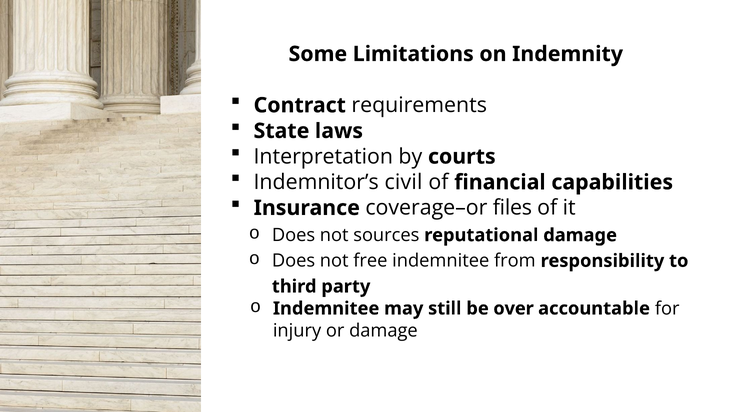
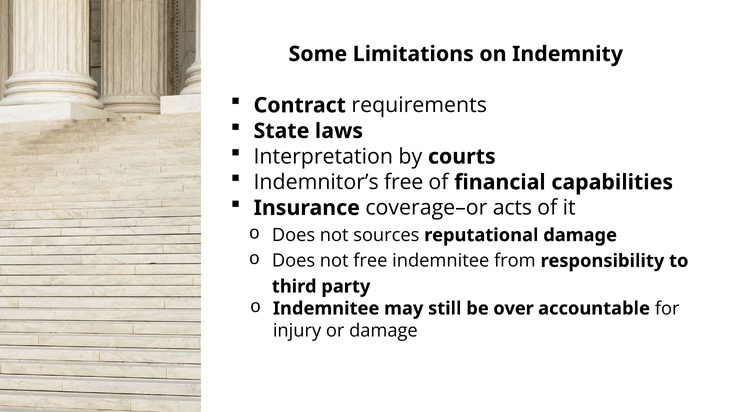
Indemnitor’s civil: civil -> free
files: files -> acts
